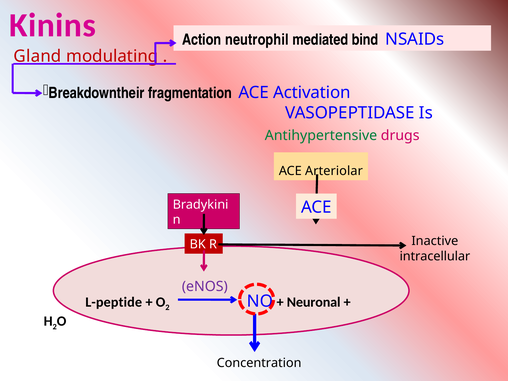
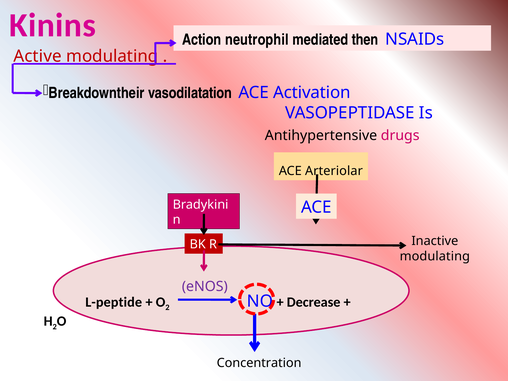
bind: bind -> then
Gland: Gland -> Active
fragmentation: fragmentation -> vasodilatation
Antihypertensive colour: green -> black
intracellular at (435, 256): intracellular -> modulating
Neuronal: Neuronal -> Decrease
